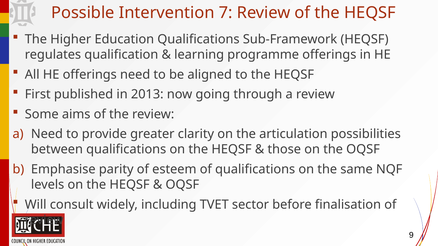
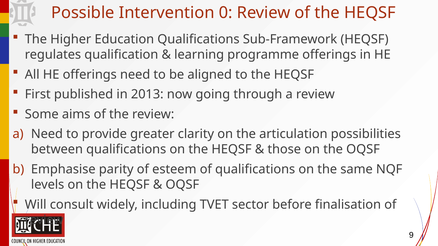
7: 7 -> 0
